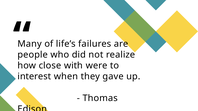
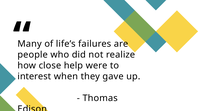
with: with -> help
